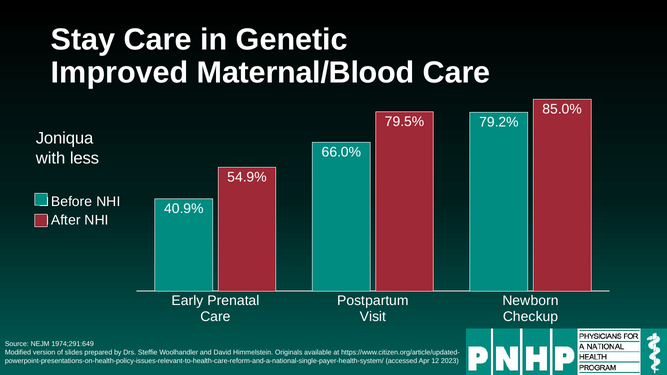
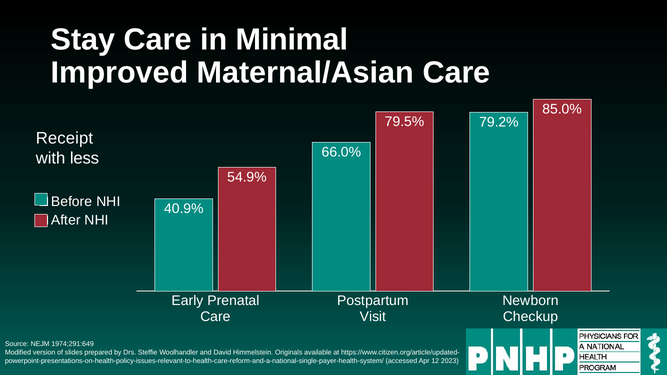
Genetic: Genetic -> Minimal
Maternal/Blood: Maternal/Blood -> Maternal/Asian
Joniqua: Joniqua -> Receipt
